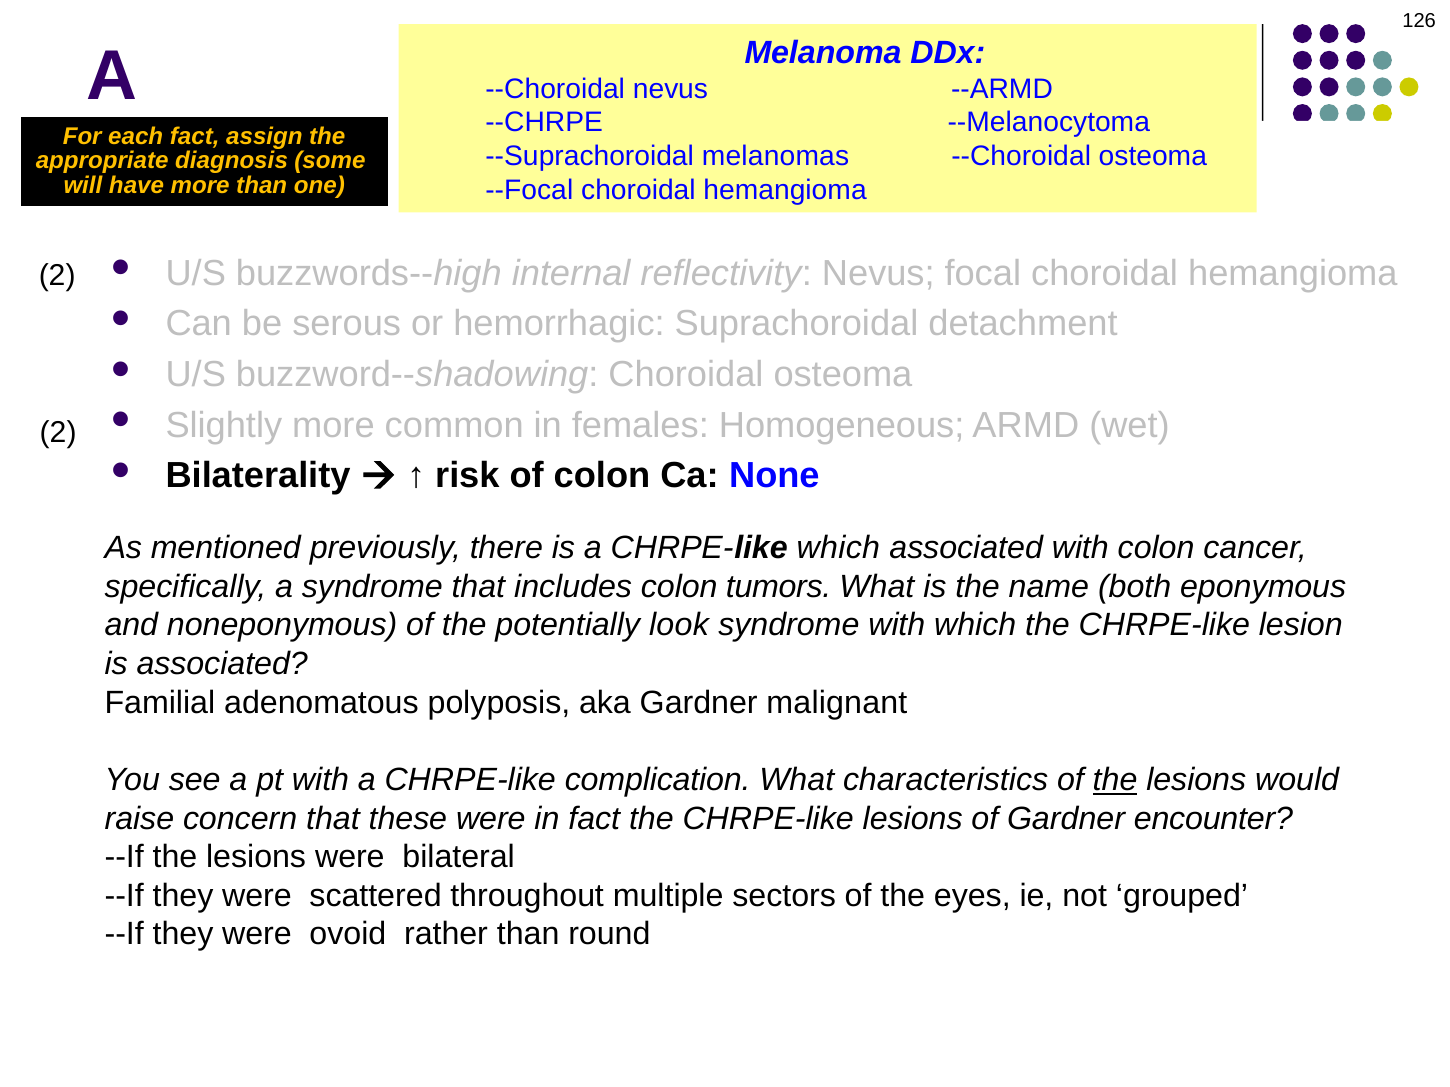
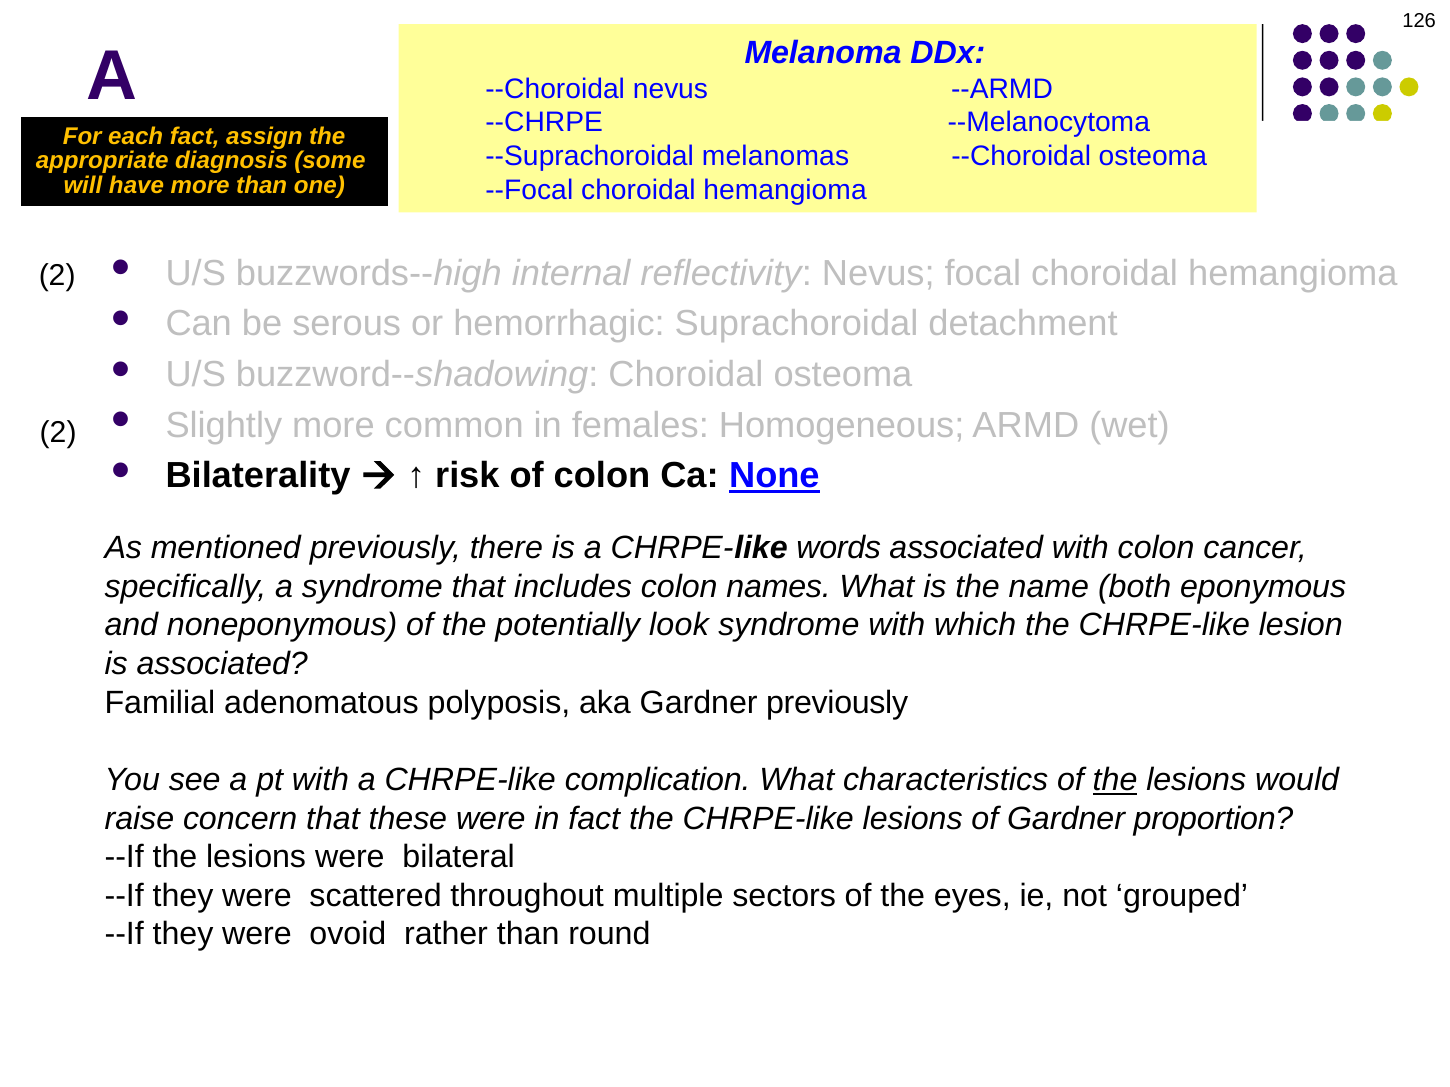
None underline: none -> present
CHRPE-like which: which -> words
tumors: tumors -> names
Gardner malignant: malignant -> previously
encounter: encounter -> proportion
